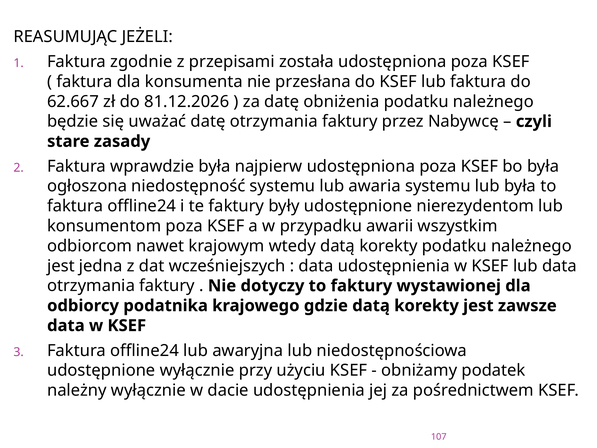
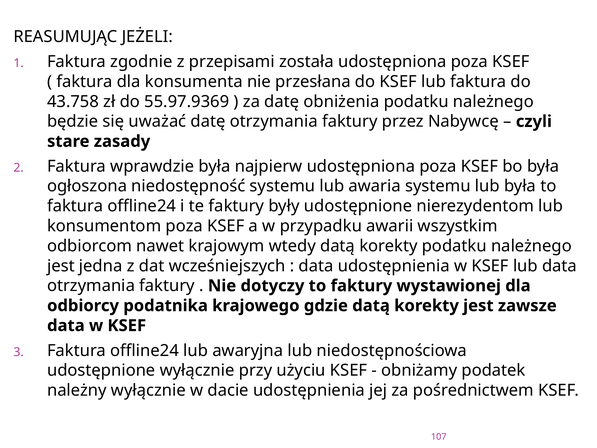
62.667: 62.667 -> 43.758
81.12.2026: 81.12.2026 -> 55.97.9369
